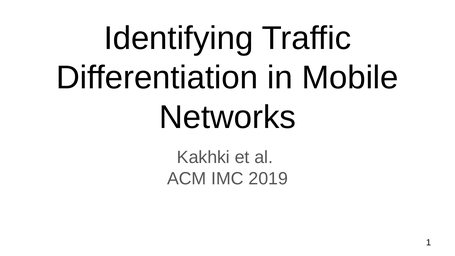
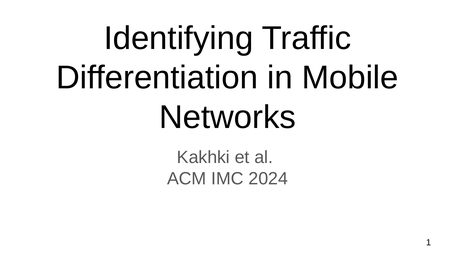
2019: 2019 -> 2024
